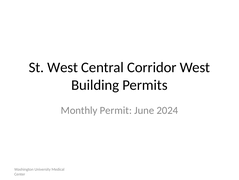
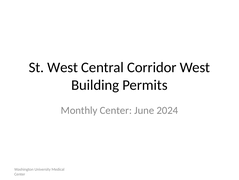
Monthly Permit: Permit -> Center
